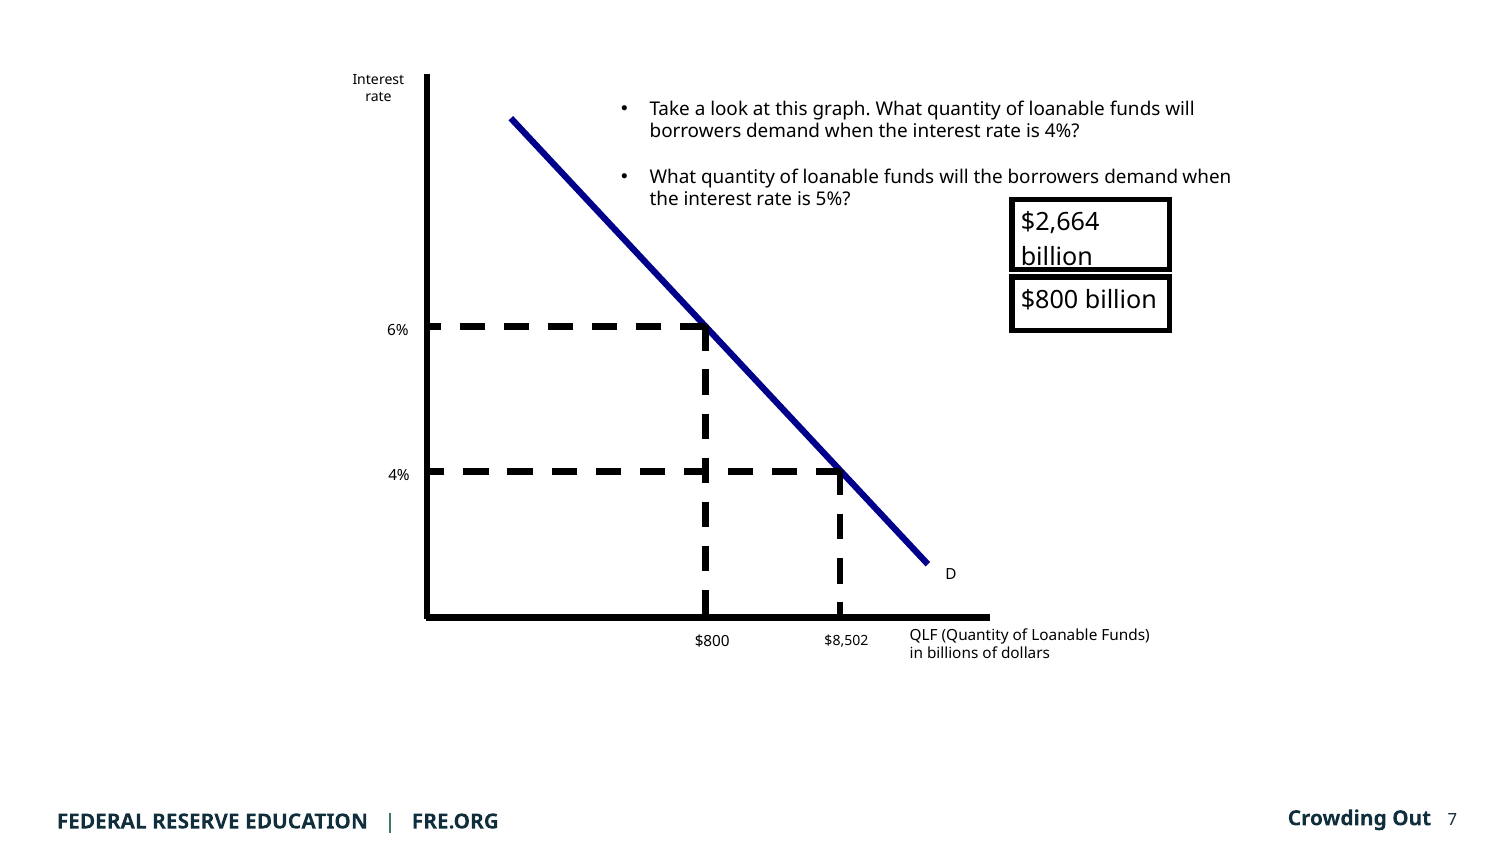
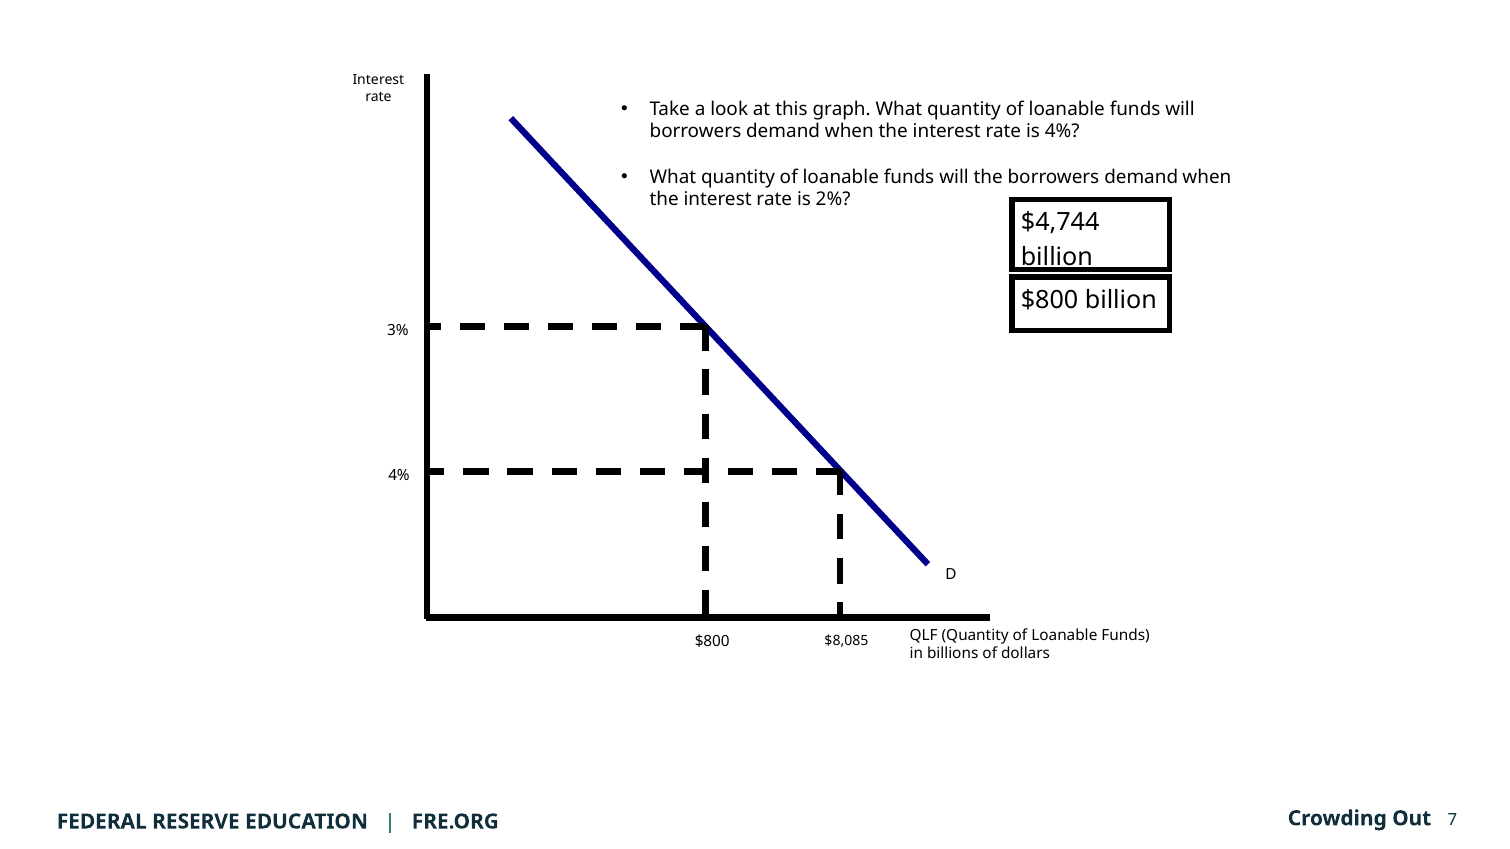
5%: 5% -> 2%
$2,664: $2,664 -> $4,744
6%: 6% -> 3%
$8,502: $8,502 -> $8,085
